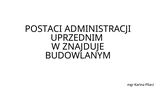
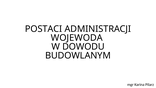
UPRZEDNIM: UPRZEDNIM -> WOJEWODA
ZNAJDUJE: ZNAJDUJE -> DOWODU
